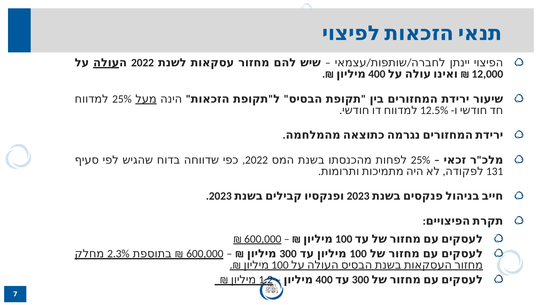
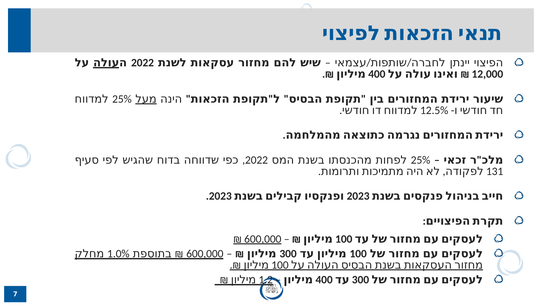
2.3%: 2.3% -> 1.0%
